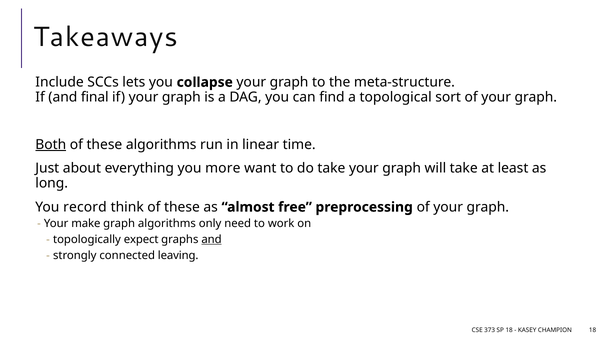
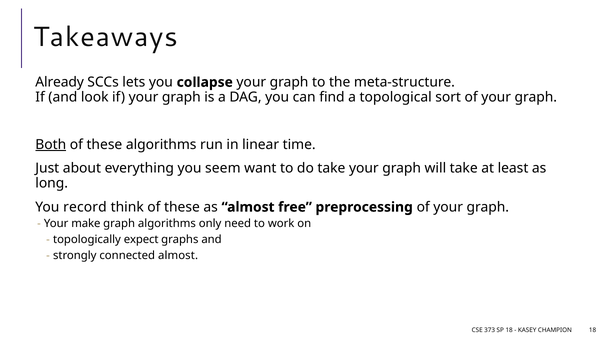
Include: Include -> Already
final: final -> look
more: more -> seem
and at (212, 240) underline: present -> none
connected leaving: leaving -> almost
